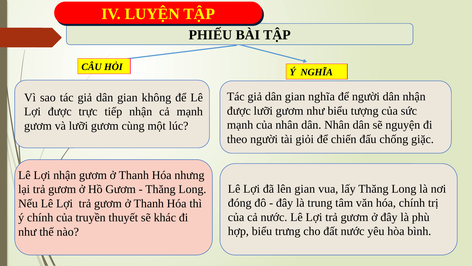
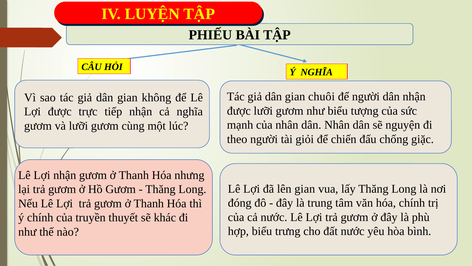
gian nghĩa: nghĩa -> chuôi
cả mạnh: mạnh -> nghĩa
